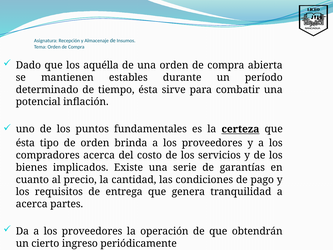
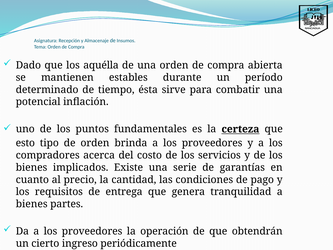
ésta at (25, 143): ésta -> esto
acerca at (32, 204): acerca -> bienes
